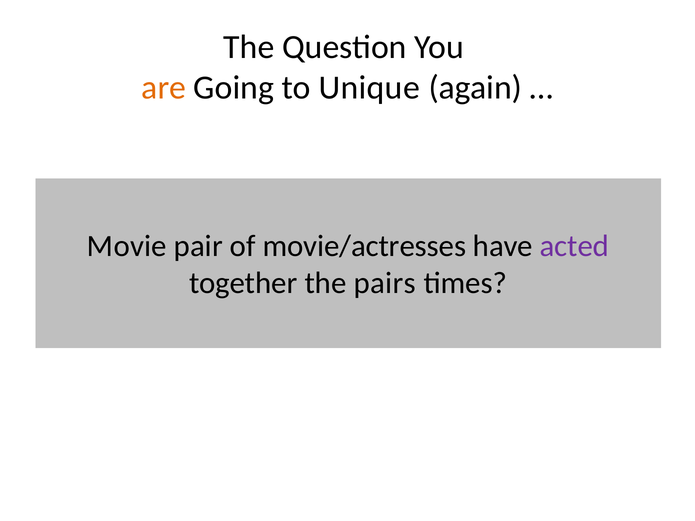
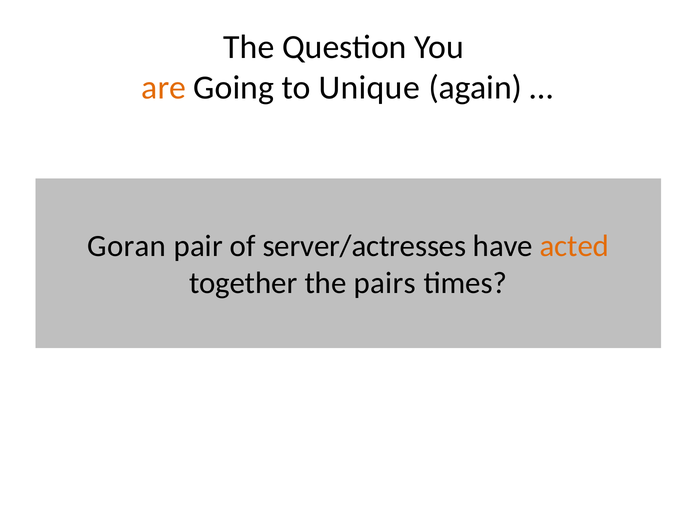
Movie: Movie -> Goran
movie/actresses: movie/actresses -> server/actresses
acted colour: purple -> orange
